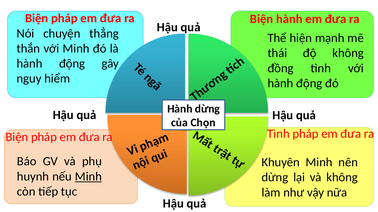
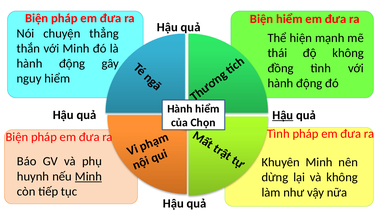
Biện hành: hành -> hiểm
Hành dừng: dừng -> hiểm
Hậu at (283, 116) underline: none -> present
